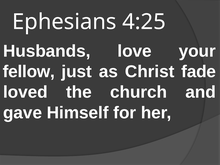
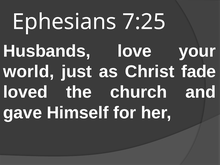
4:25: 4:25 -> 7:25
fellow: fellow -> world
